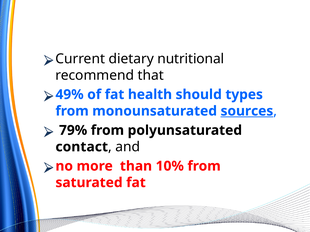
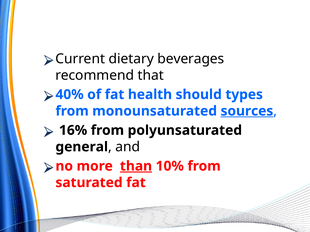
nutritional: nutritional -> beverages
49%: 49% -> 40%
79%: 79% -> 16%
contact: contact -> general
than underline: none -> present
